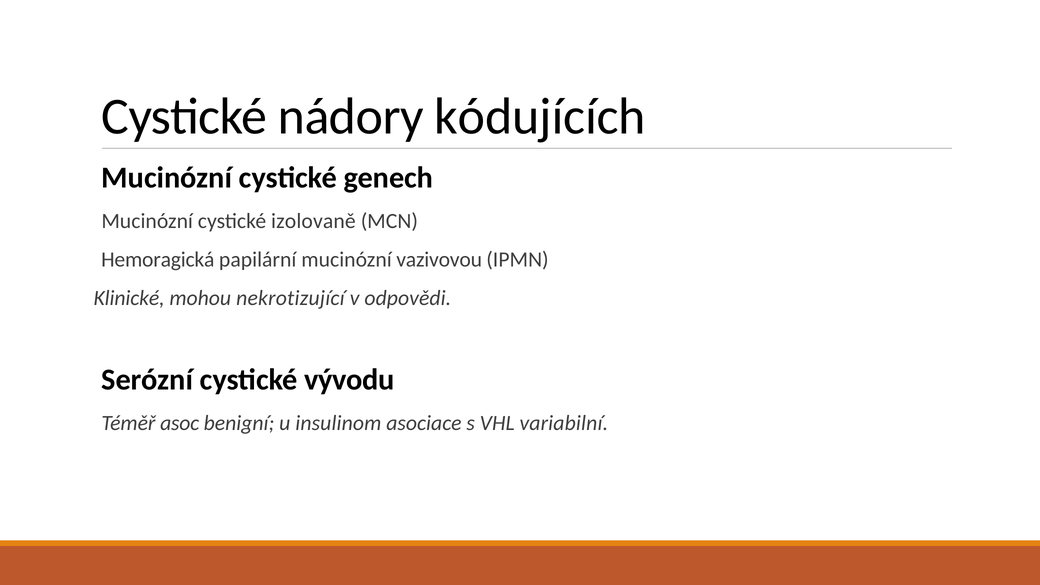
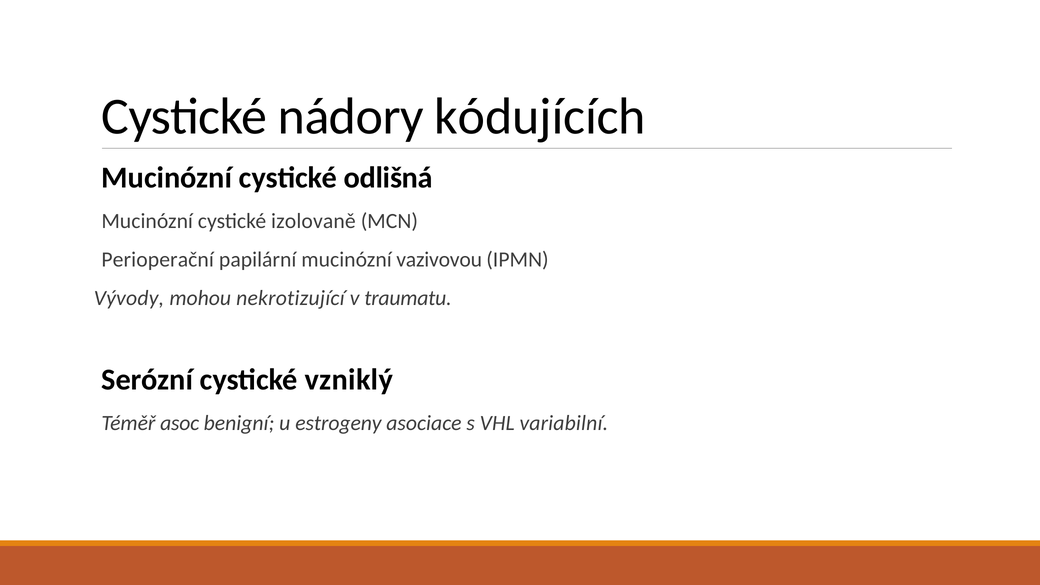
genech: genech -> odlišná
Hemoragická: Hemoragická -> Perioperační
Klinické: Klinické -> Vývody
odpovědi: odpovědi -> traumatu
vývodu: vývodu -> vzniklý
insulinom: insulinom -> estrogeny
